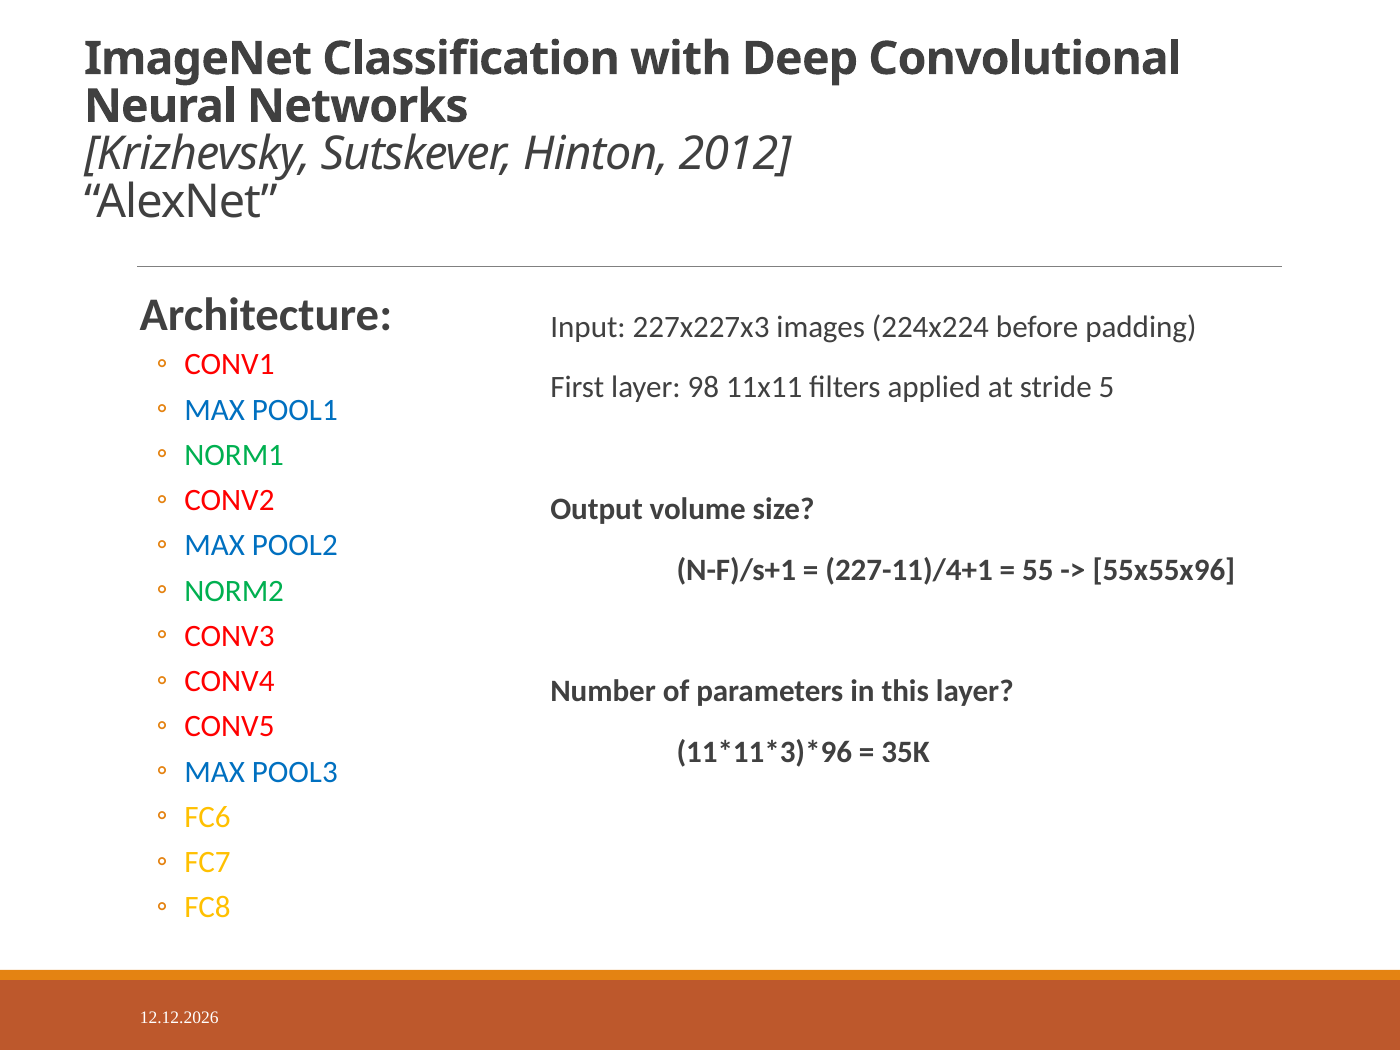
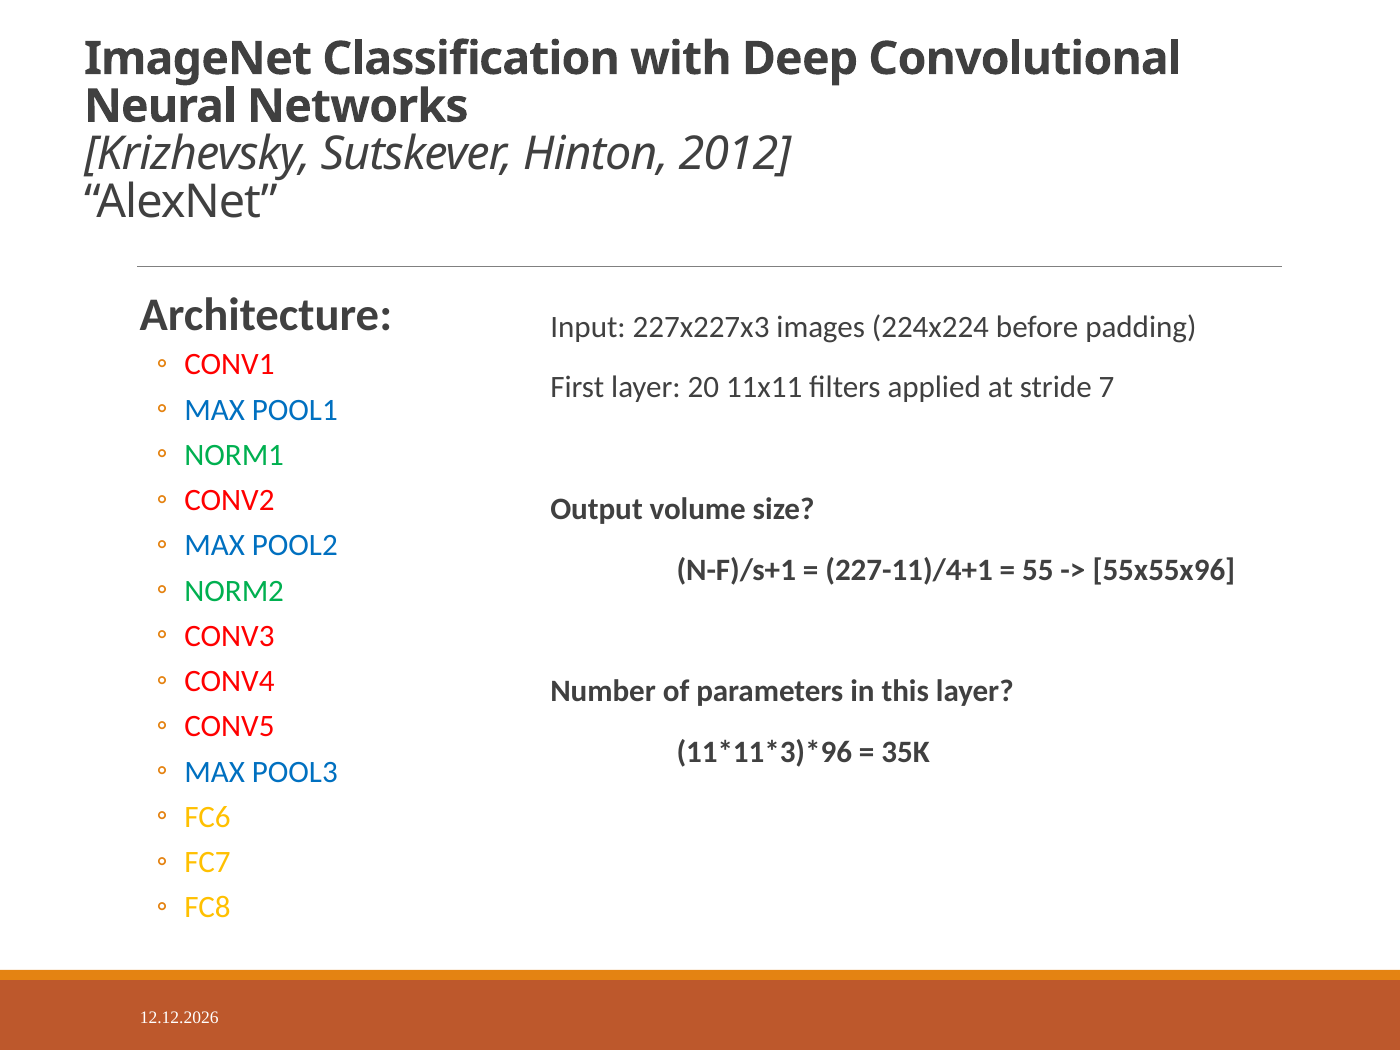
98: 98 -> 20
5: 5 -> 7
